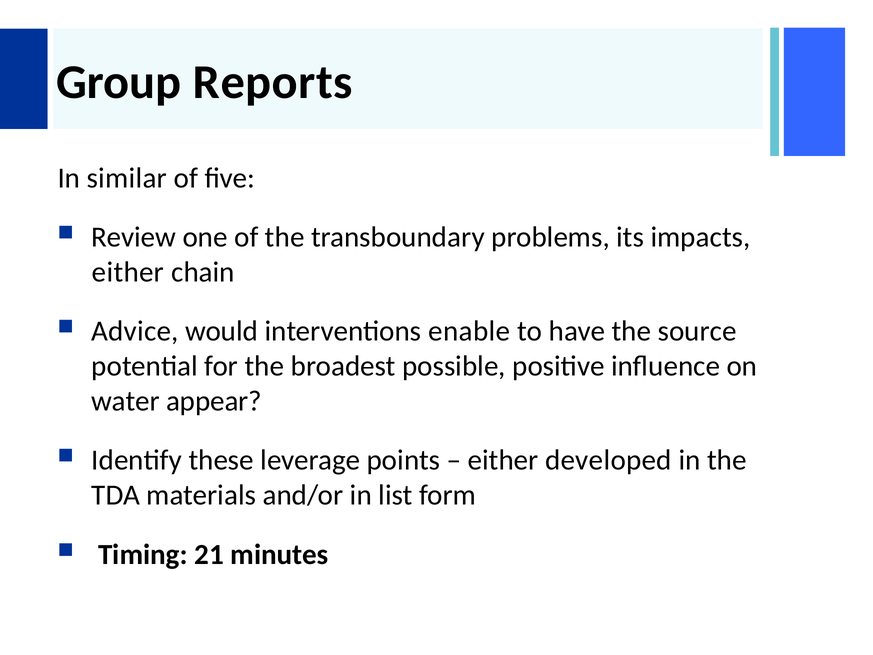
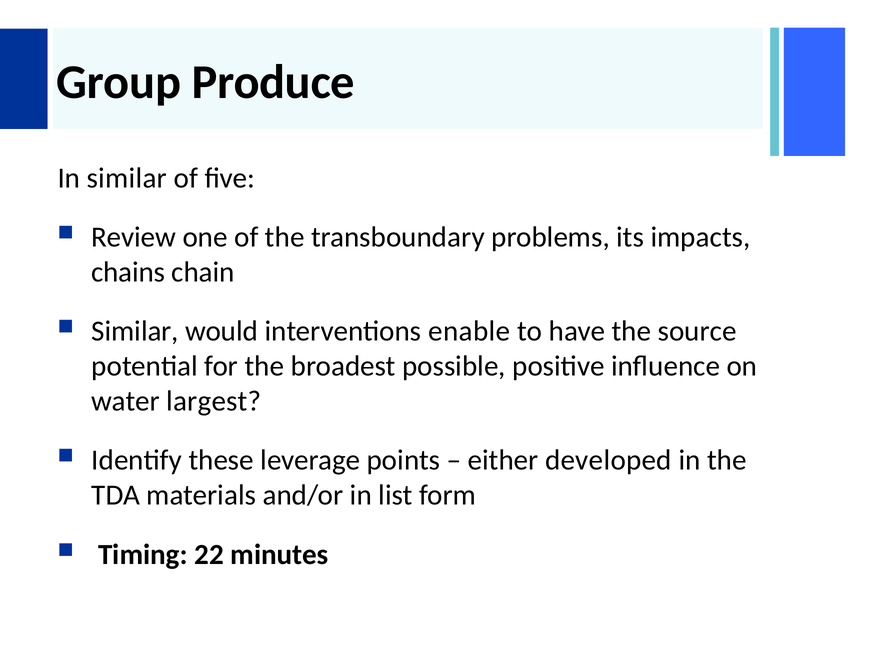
Reports: Reports -> Produce
either at (128, 272): either -> chains
Advice at (135, 331): Advice -> Similar
appear: appear -> largest
21: 21 -> 22
